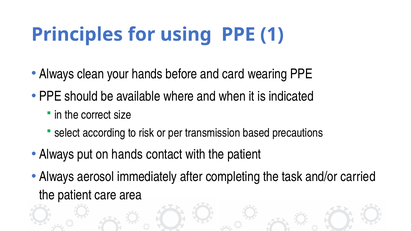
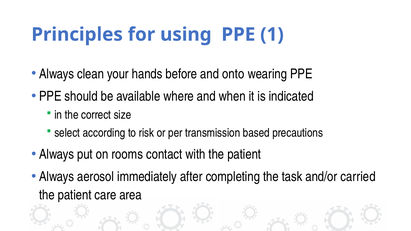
card: card -> onto
on hands: hands -> rooms
